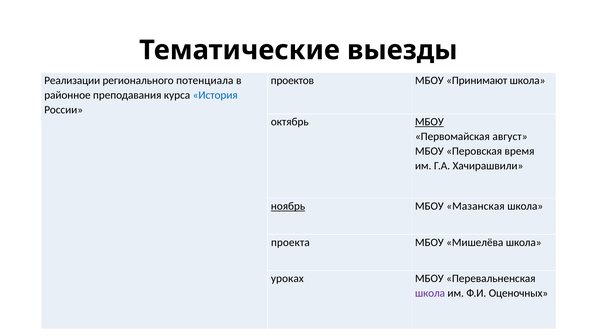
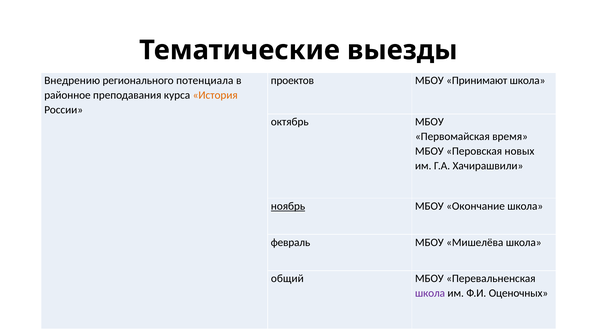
Реализации: Реализации -> Внедрению
История colour: blue -> orange
МБОУ at (429, 122) underline: present -> none
август: август -> время
время: время -> новых
Мазанская: Мазанская -> Окончание
проекта: проекта -> февраль
уроках: уроках -> общий
